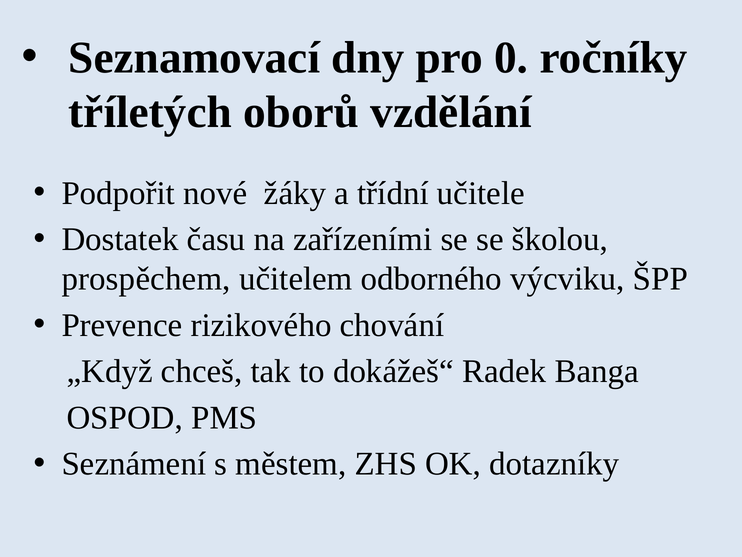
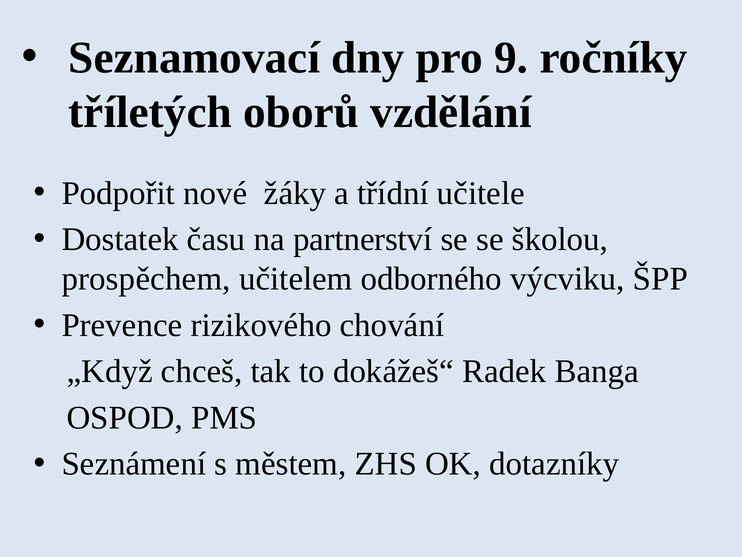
0: 0 -> 9
zařízeními: zařízeními -> partnerství
